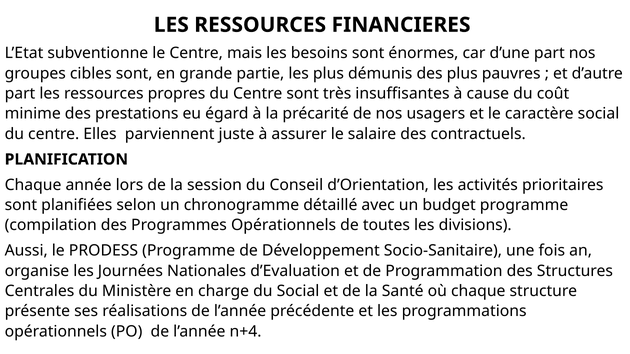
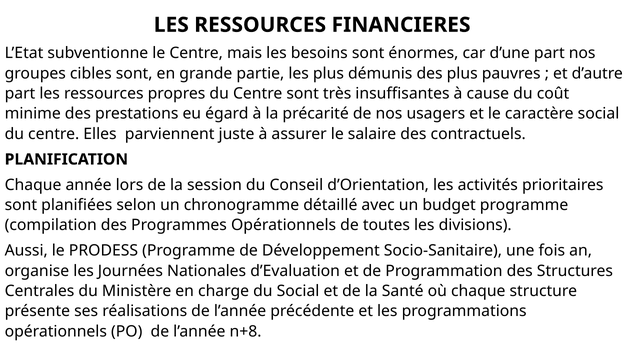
n+4: n+4 -> n+8
